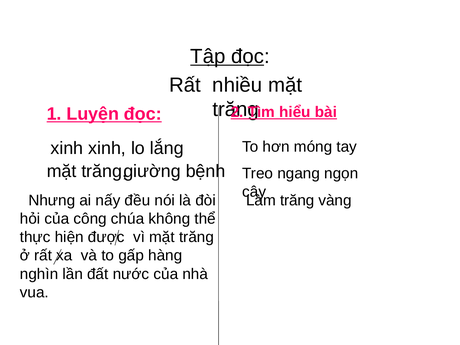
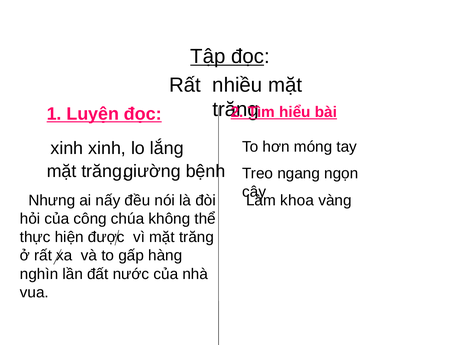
trăng at (297, 200): trăng -> khoa
